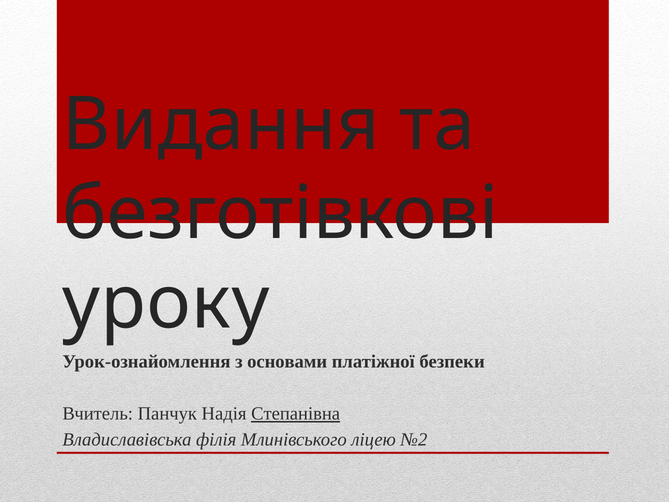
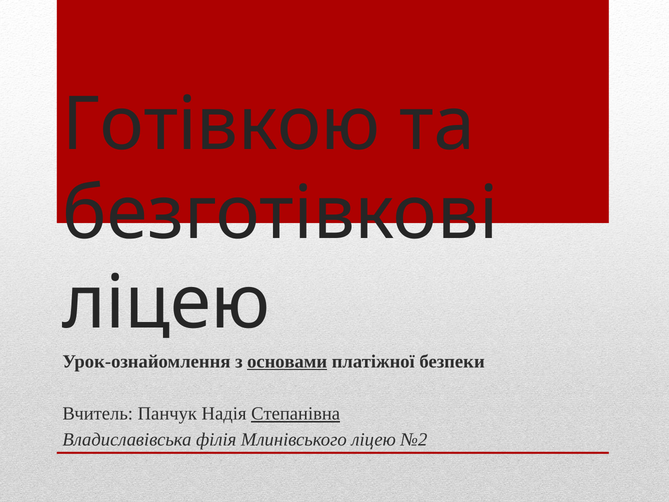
Видання: Видання -> Готівкою
уроку at (166, 303): уроку -> ліцею
основами underline: none -> present
